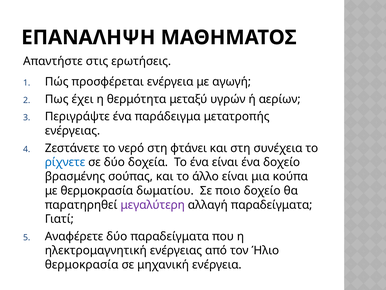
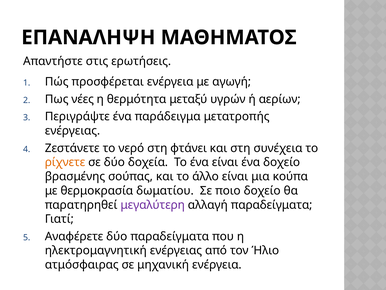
έχει: έχει -> νέες
ρίχνετε colour: blue -> orange
θερμοκρασία at (82, 264): θερμοκρασία -> ατμόσφαιρας
